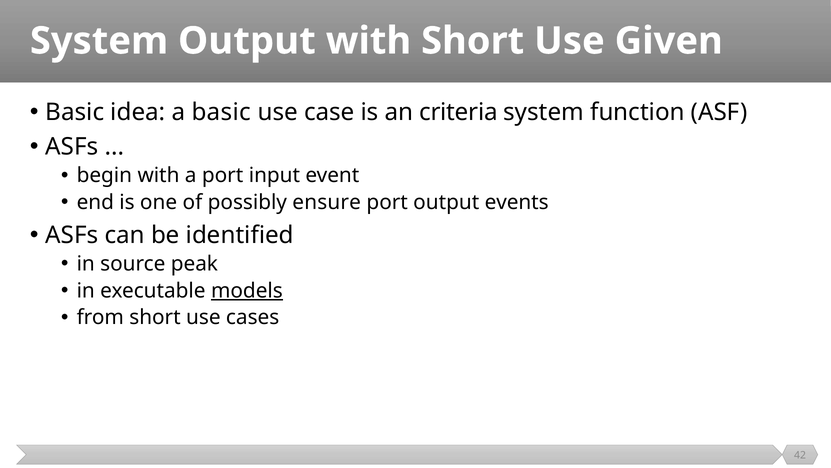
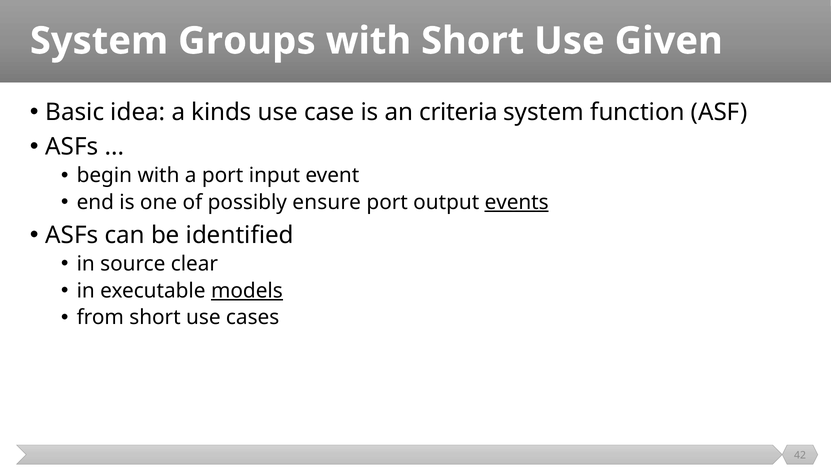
System Output: Output -> Groups
a basic: basic -> kinds
events underline: none -> present
peak: peak -> clear
